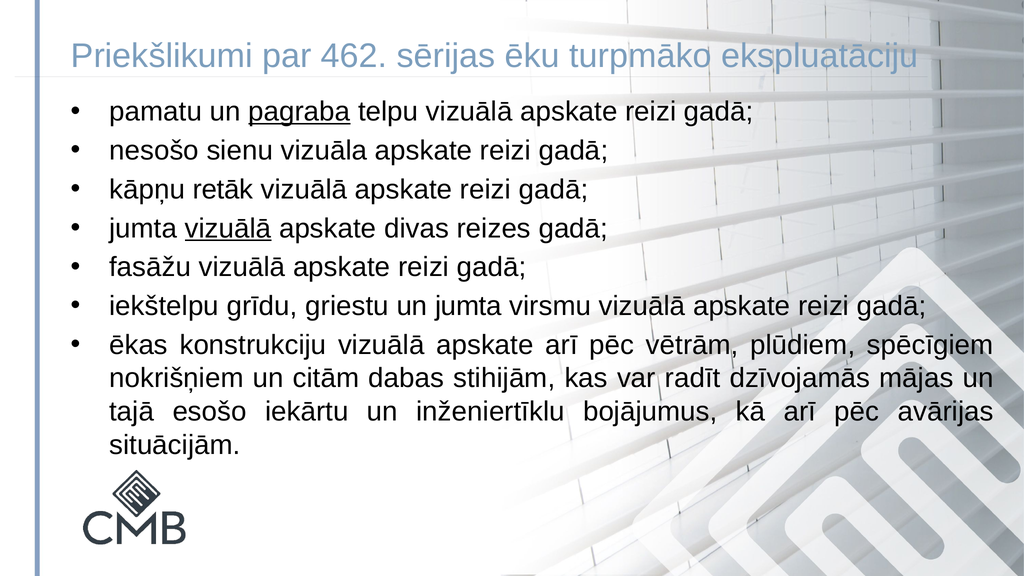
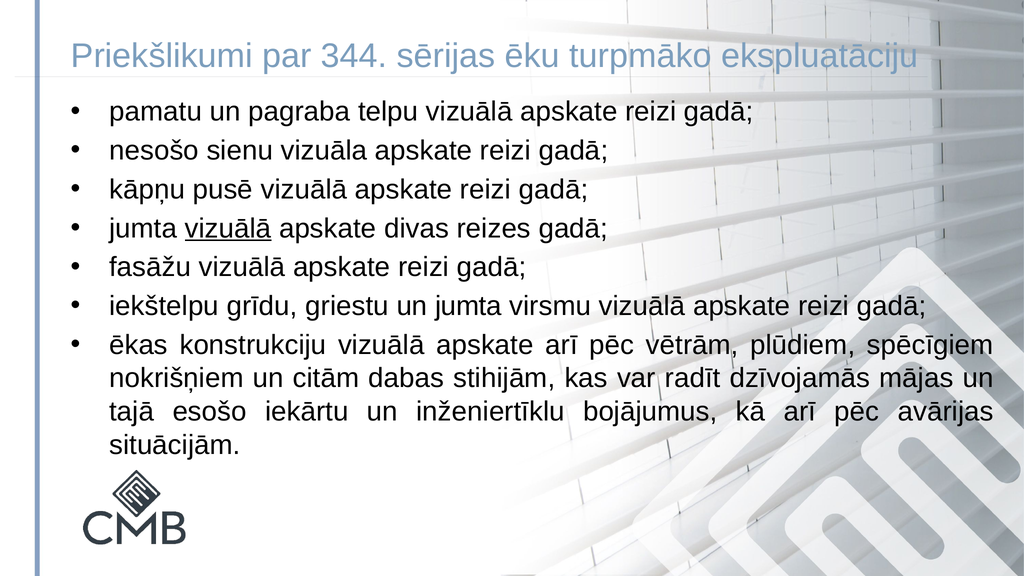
462: 462 -> 344
pagraba underline: present -> none
retāk: retāk -> pusē
